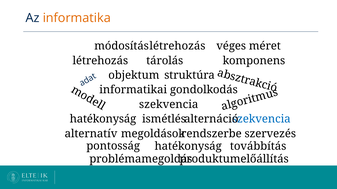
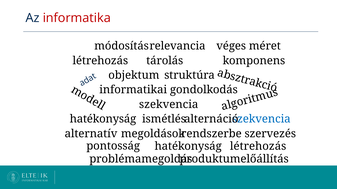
informatika colour: orange -> red
létrehozás at (177, 46): létrehozás -> relevancia
továbbítás at (258, 147): továbbítás -> létrehozás
